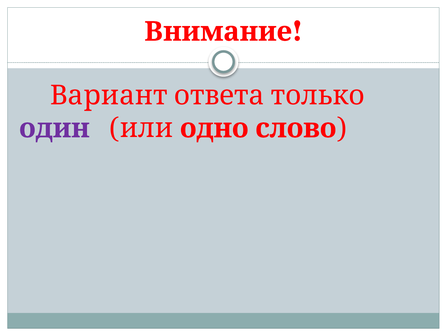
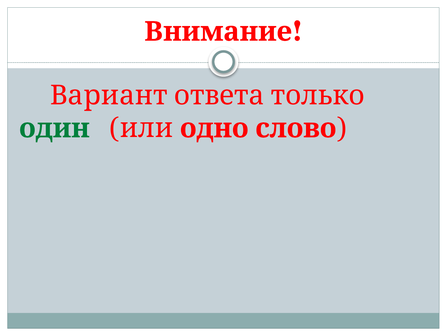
один colour: purple -> green
